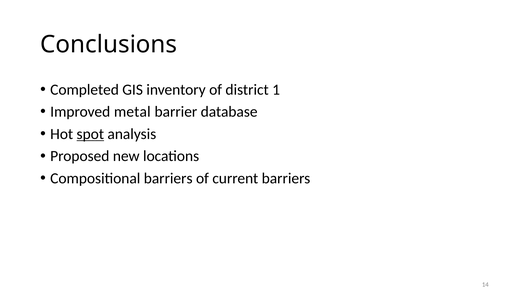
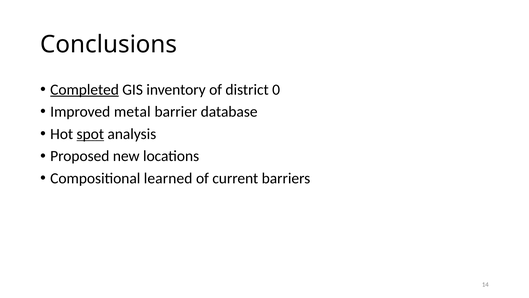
Completed underline: none -> present
1: 1 -> 0
Compositional barriers: barriers -> learned
